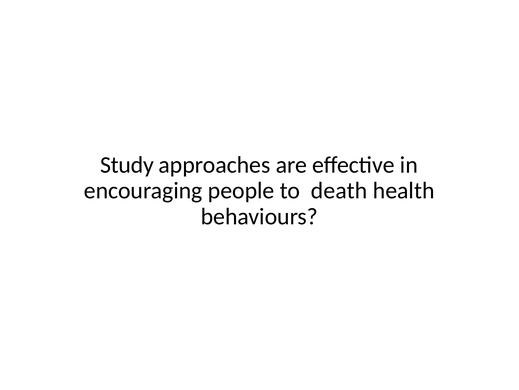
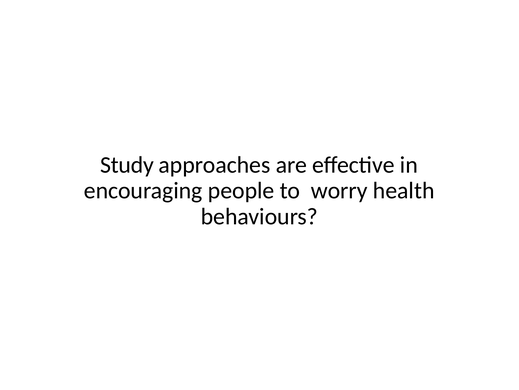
death: death -> worry
